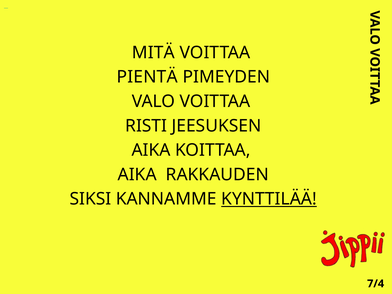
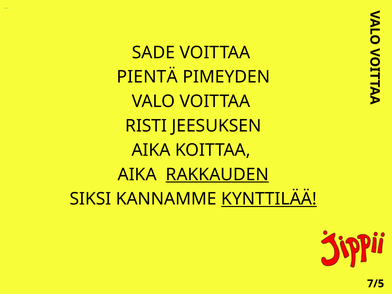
MITÄ: MITÄ -> SADE
RAKKAUDEN underline: none -> present
7/4: 7/4 -> 7/5
